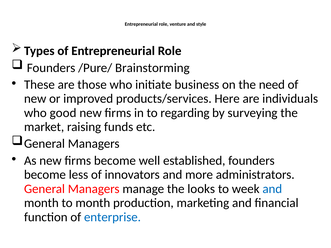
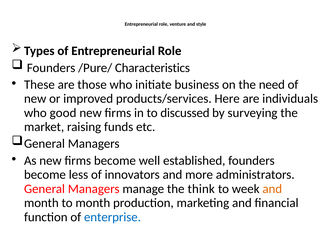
Brainstorming: Brainstorming -> Characteristics
regarding: regarding -> discussed
looks: looks -> think
and at (272, 189) colour: blue -> orange
